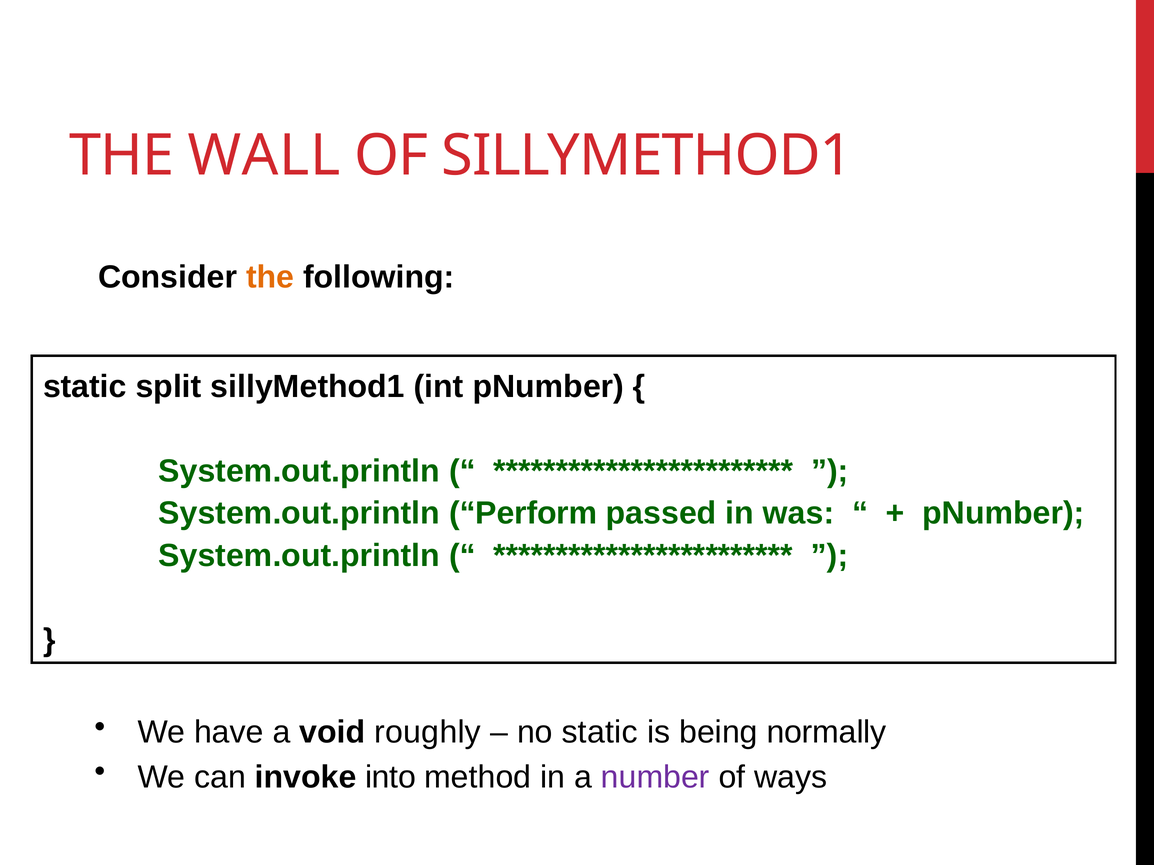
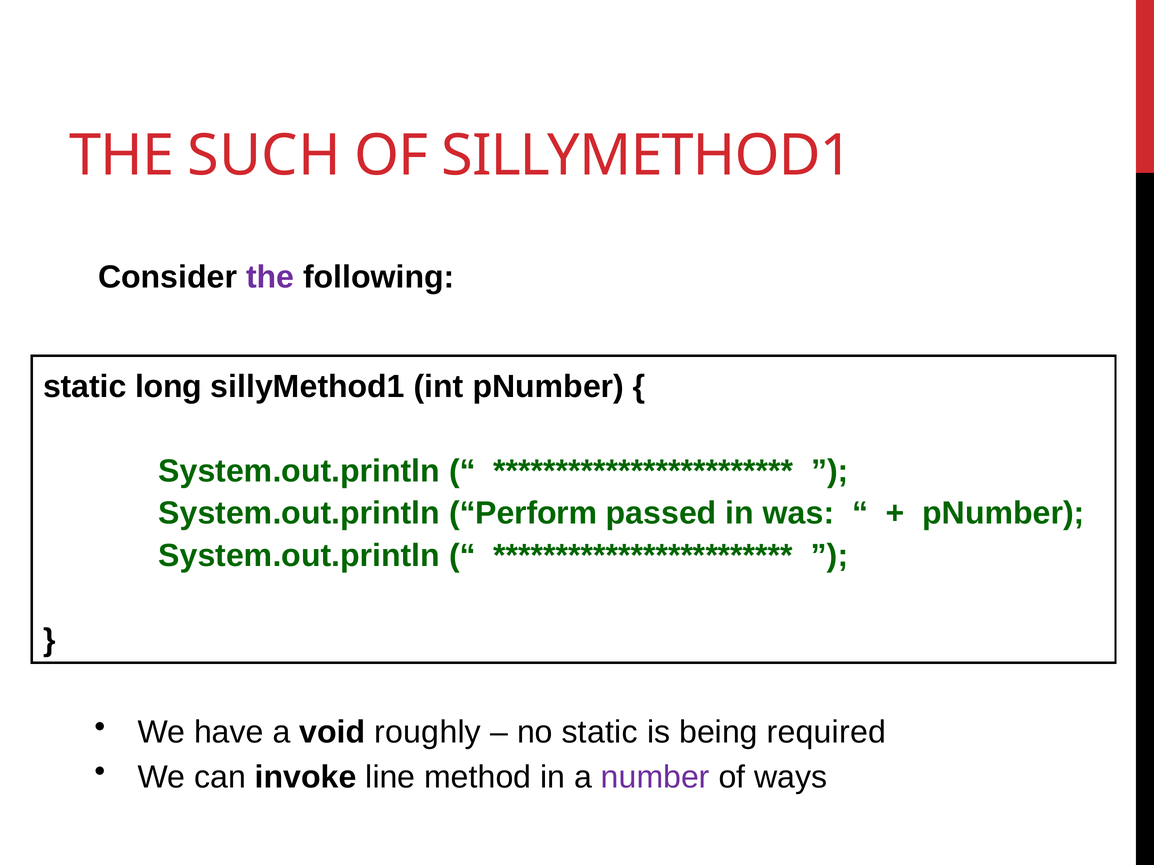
WALL: WALL -> SUCH
the at (270, 277) colour: orange -> purple
split: split -> long
normally: normally -> required
into: into -> line
